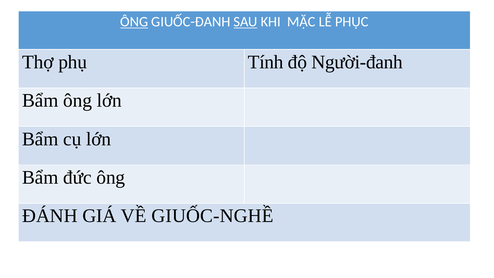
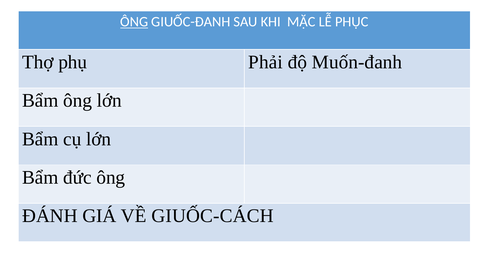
SAU underline: present -> none
Tính: Tính -> Phải
Người-đanh: Người-đanh -> Muốn-đanh
GIUỐC-NGHỀ: GIUỐC-NGHỀ -> GIUỐC-CÁCH
